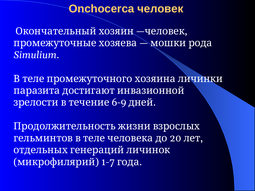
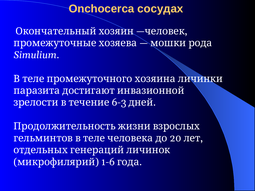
Onchocerca человек: человек -> сосудах
6-9: 6-9 -> 6-3
1-7: 1-7 -> 1-6
